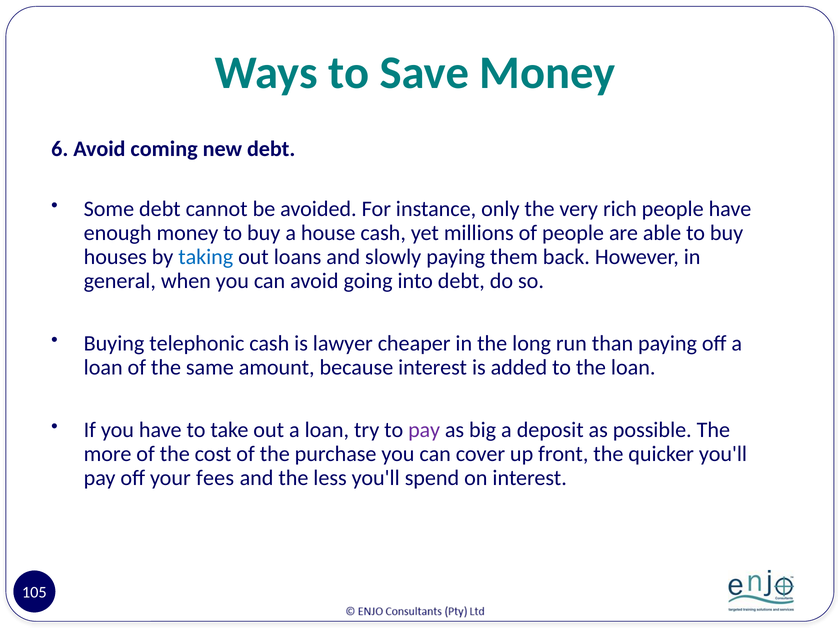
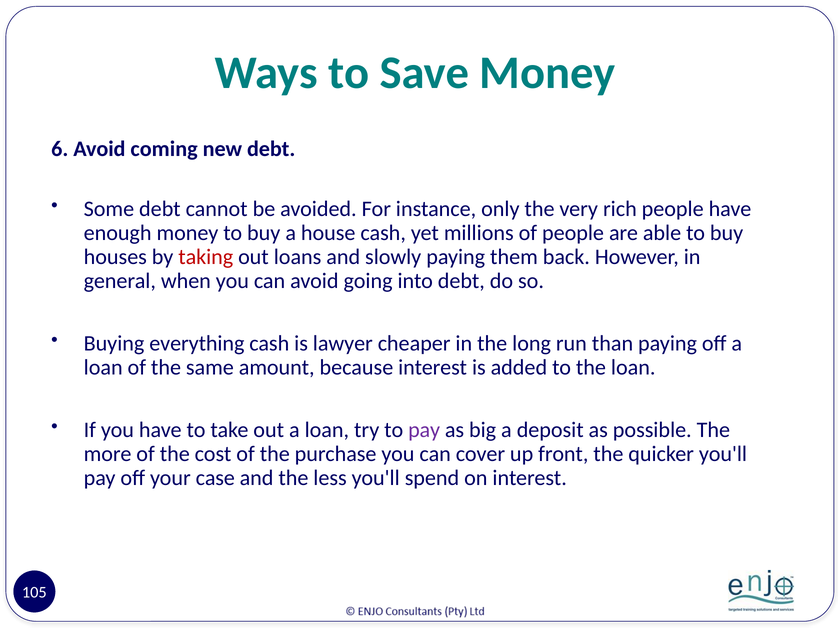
taking colour: blue -> red
telephonic: telephonic -> everything
fees: fees -> case
